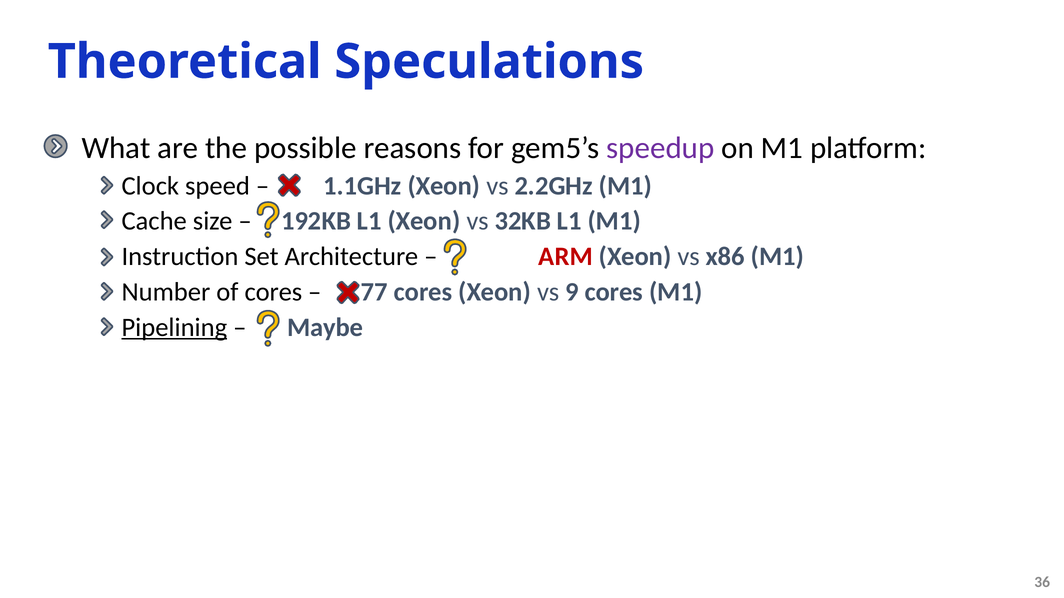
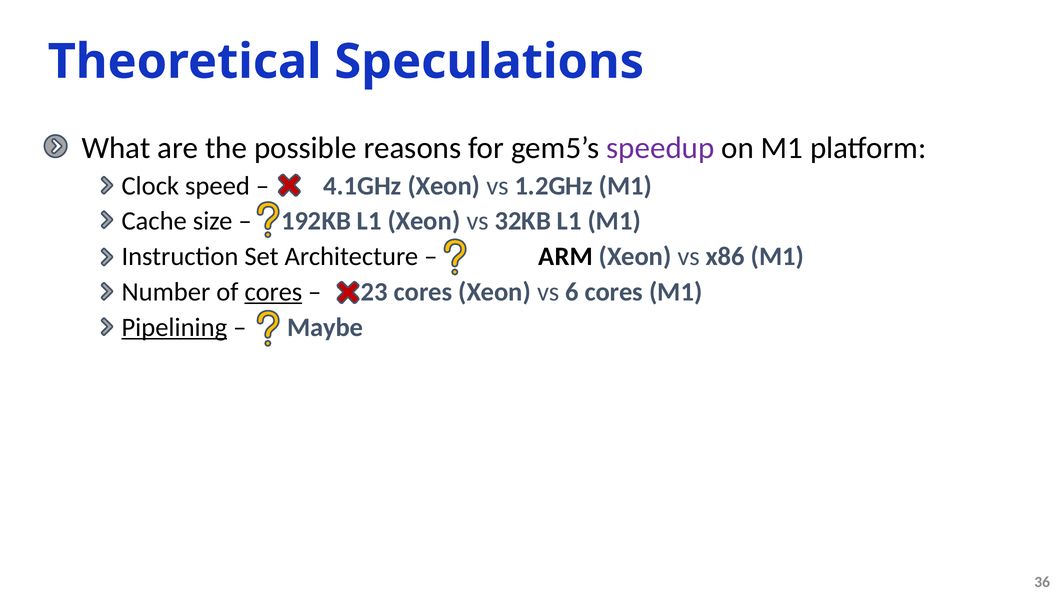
1.1GHz: 1.1GHz -> 4.1GHz
2.2GHz: 2.2GHz -> 1.2GHz
ARM colour: red -> black
cores at (273, 292) underline: none -> present
77: 77 -> 23
9: 9 -> 6
